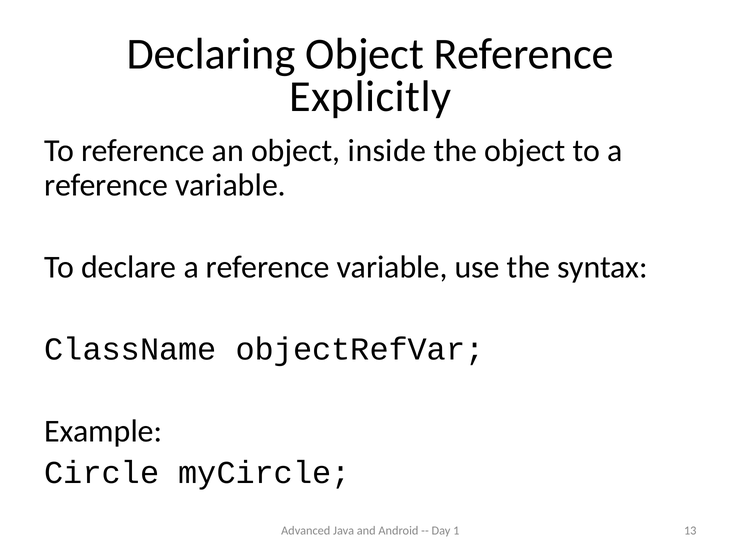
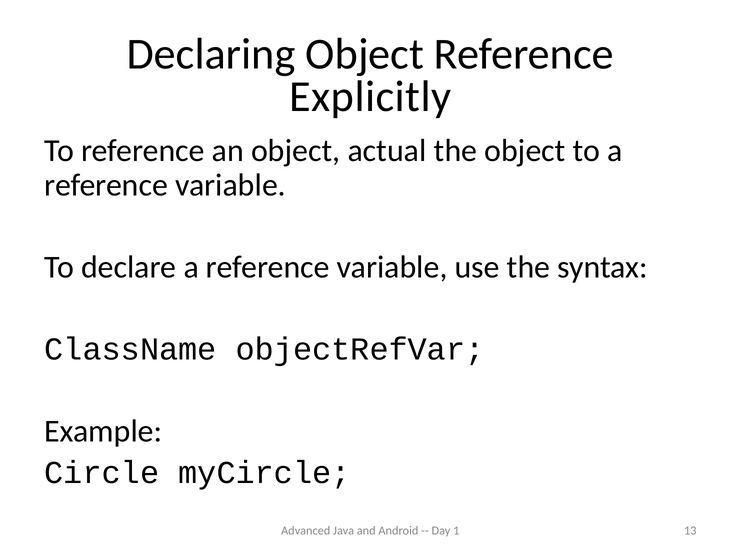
inside: inside -> actual
